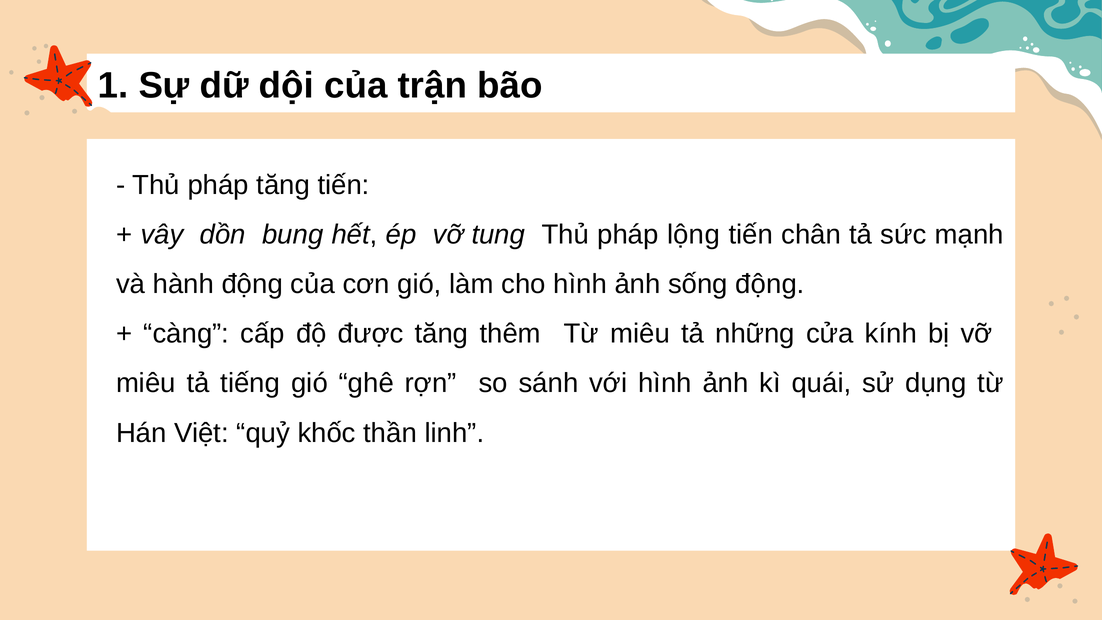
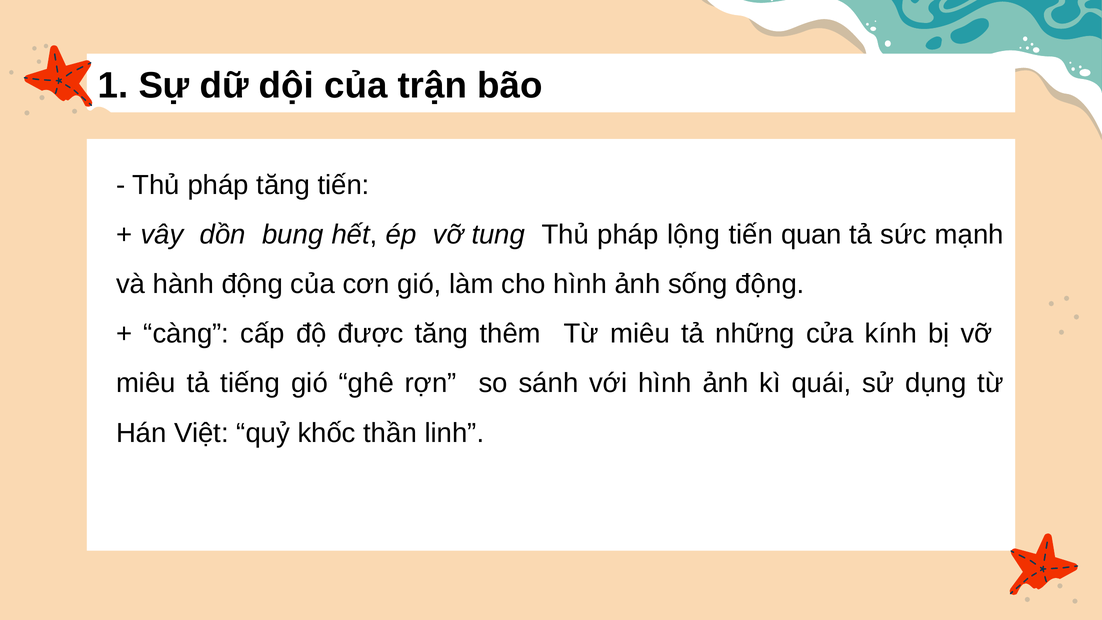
chân: chân -> quan
